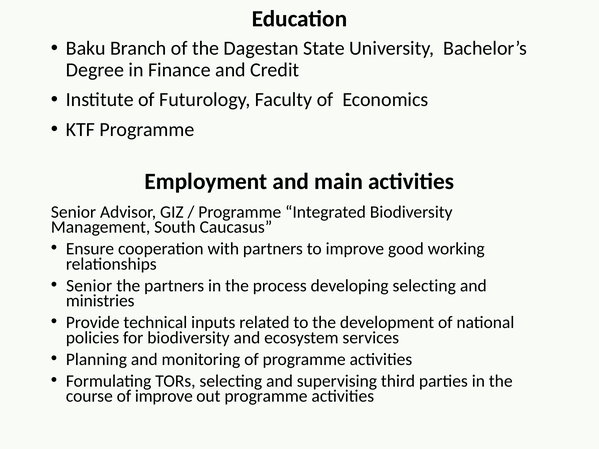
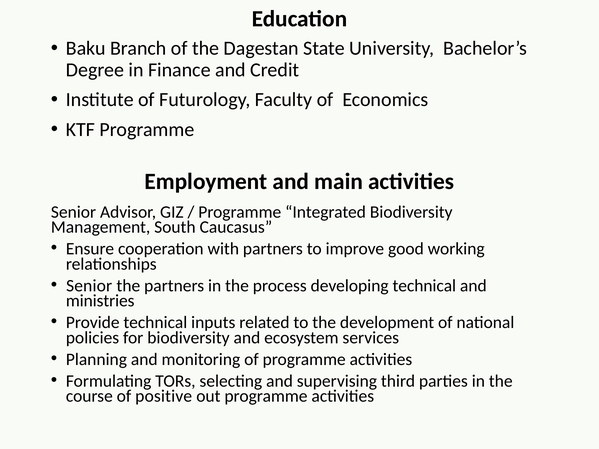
developing selecting: selecting -> technical
of improve: improve -> positive
